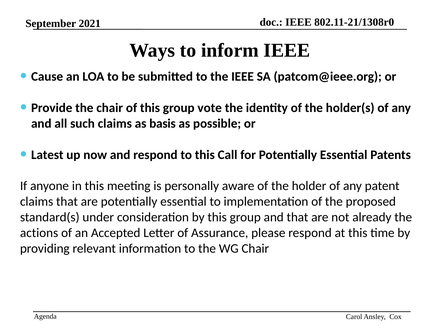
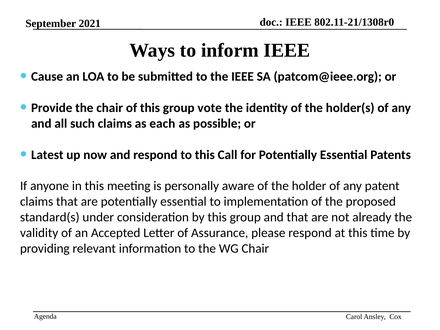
basis: basis -> each
actions: actions -> validity
